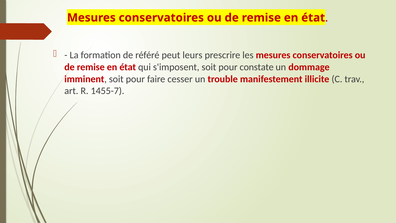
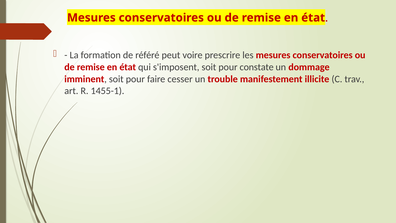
leurs: leurs -> voire
1455-7: 1455-7 -> 1455-1
